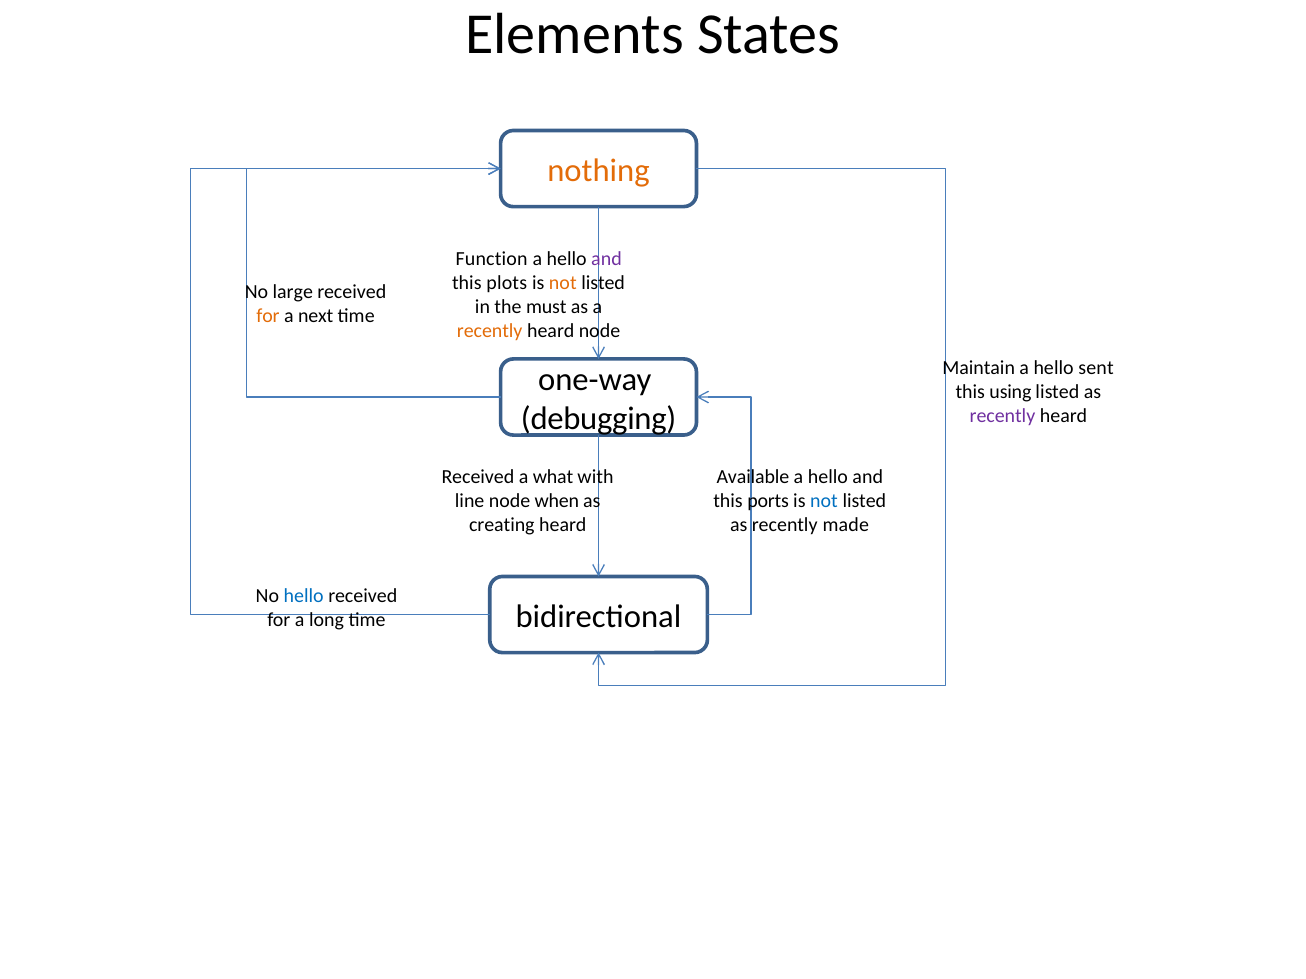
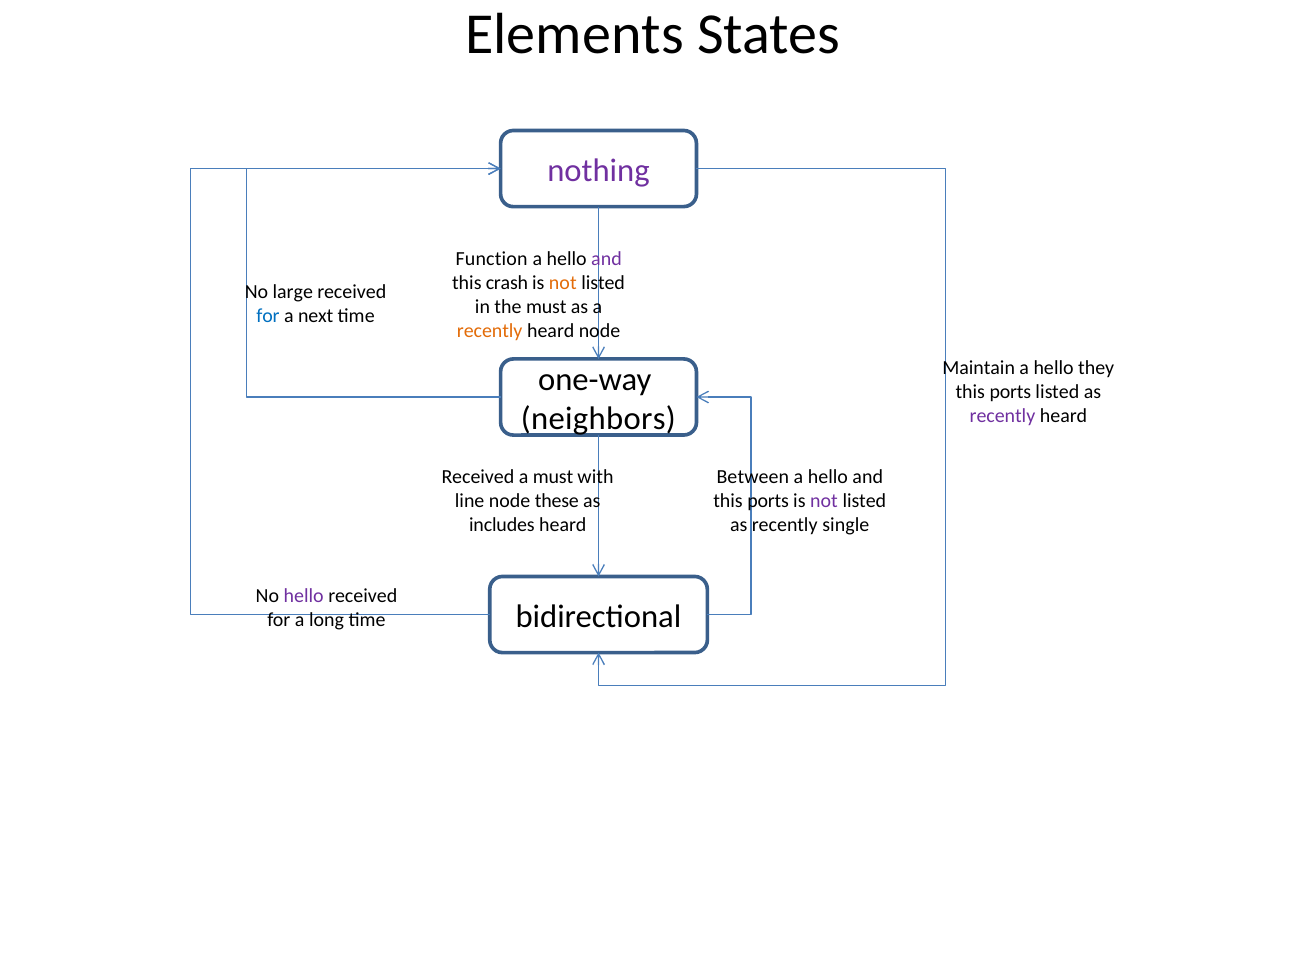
nothing colour: orange -> purple
plots: plots -> crash
for at (268, 316) colour: orange -> blue
sent: sent -> they
using at (1010, 392): using -> ports
debugging: debugging -> neighbors
a what: what -> must
Available: Available -> Between
when: when -> these
not at (824, 501) colour: blue -> purple
creating: creating -> includes
made: made -> single
hello at (304, 597) colour: blue -> purple
